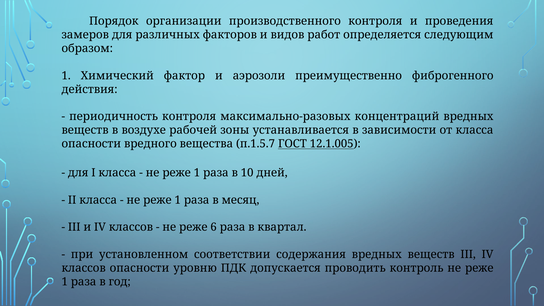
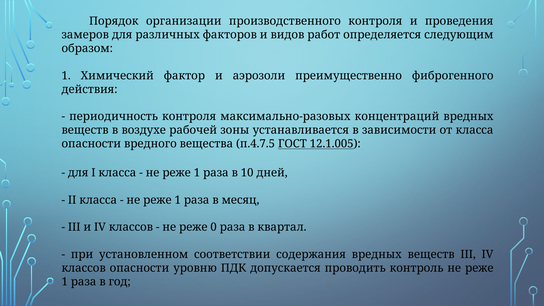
п.1.5.7: п.1.5.7 -> п.4.7.5
6: 6 -> 0
